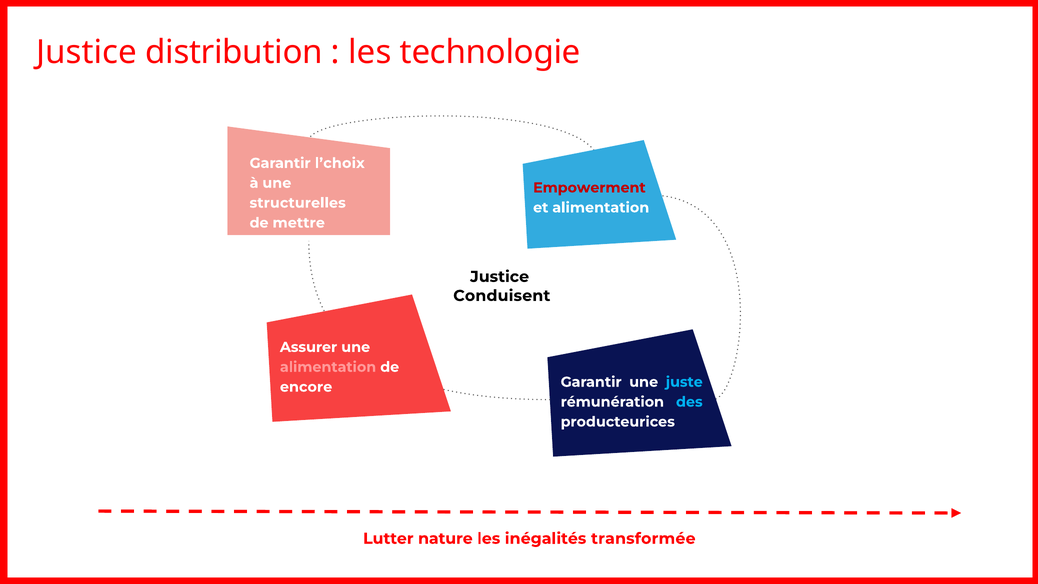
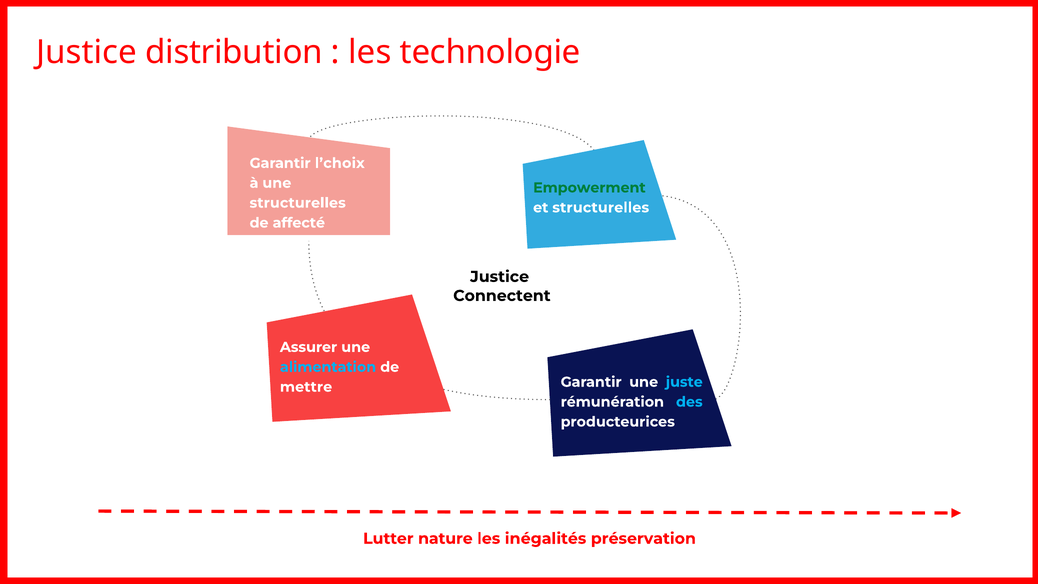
Empowerment colour: red -> green
et alimentation: alimentation -> structurelles
mettre: mettre -> affecté
Conduisent: Conduisent -> Connectent
alimentation at (328, 367) colour: pink -> light blue
encore: encore -> mettre
transformée: transformée -> préservation
